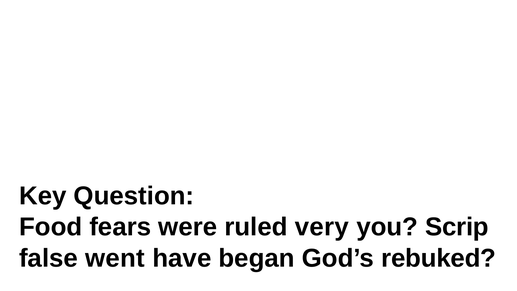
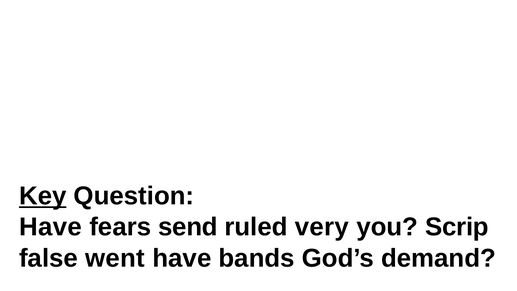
Key underline: none -> present
Food at (51, 227): Food -> Have
were: were -> send
began: began -> bands
rebuked: rebuked -> demand
